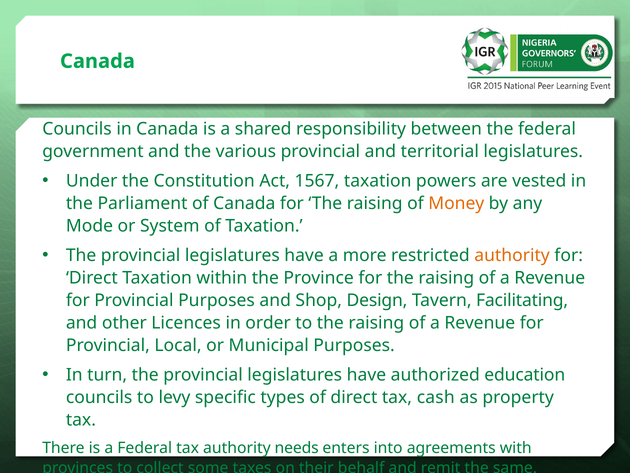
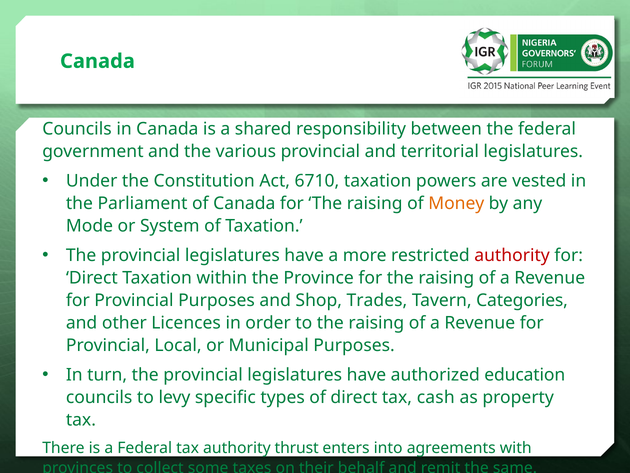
1567: 1567 -> 6710
authority at (512, 255) colour: orange -> red
Design: Design -> Trades
Facilitating: Facilitating -> Categories
needs: needs -> thrust
